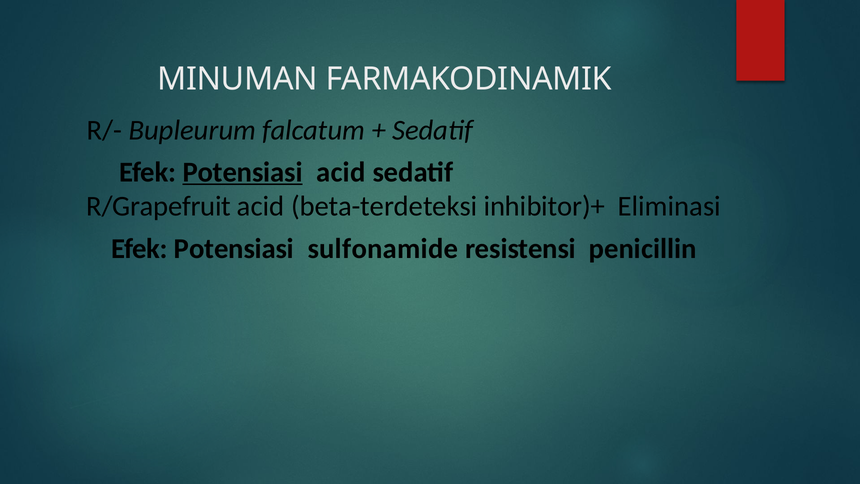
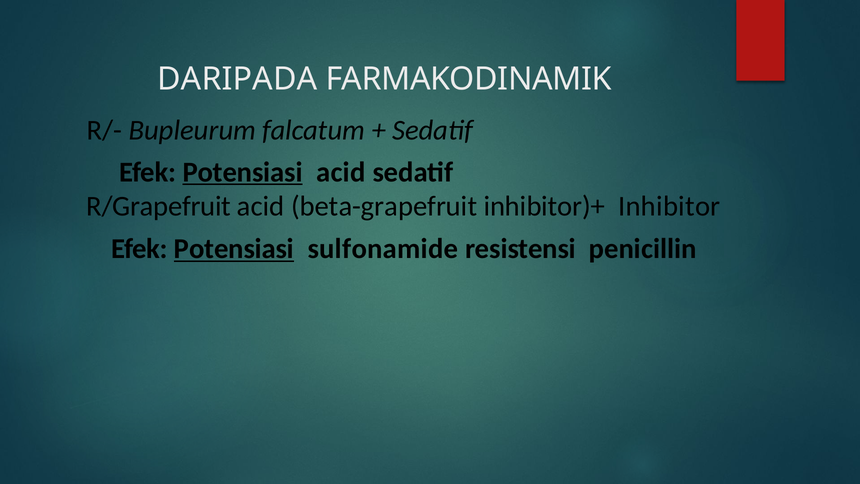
MINUMAN: MINUMAN -> DARIPADA
beta-terdeteksi: beta-terdeteksi -> beta-grapefruit
Eliminasi: Eliminasi -> Inhibitor
Potensiasi at (234, 249) underline: none -> present
